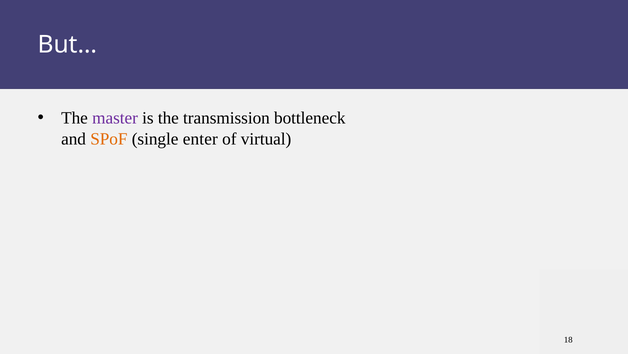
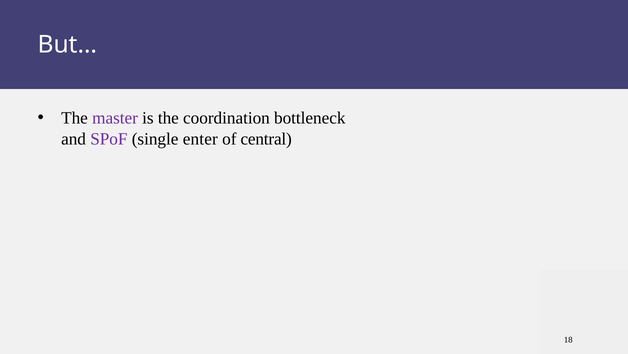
transmission: transmission -> coordination
SPoF colour: orange -> purple
virtual: virtual -> central
